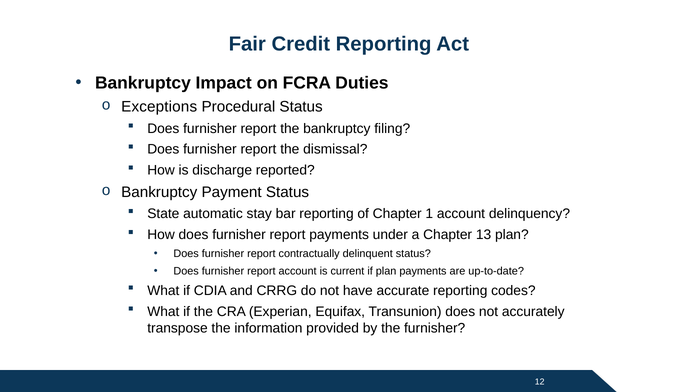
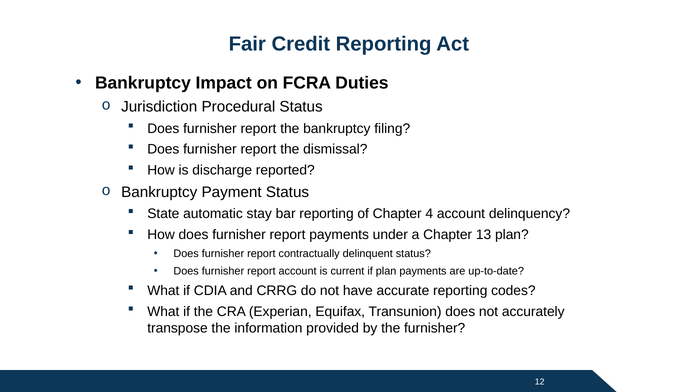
Exceptions: Exceptions -> Jurisdiction
1: 1 -> 4
